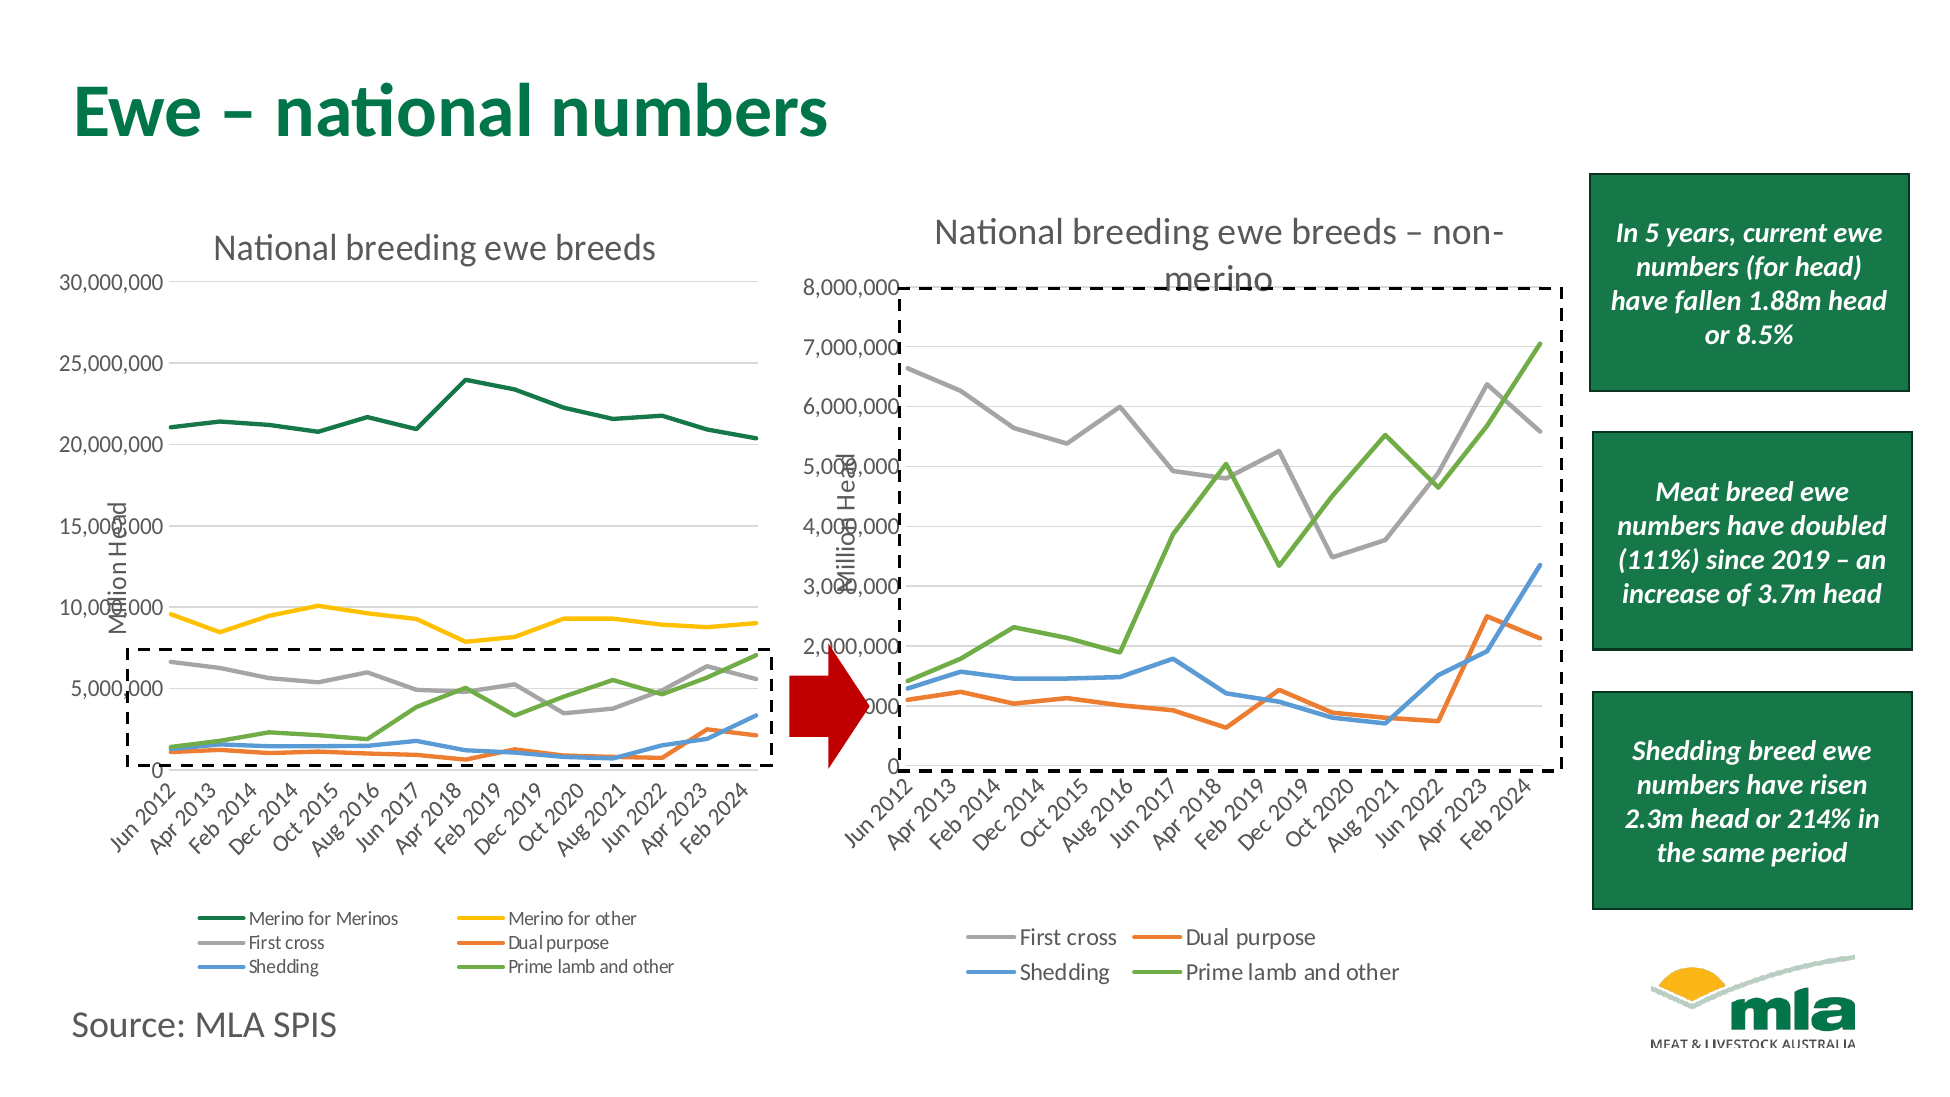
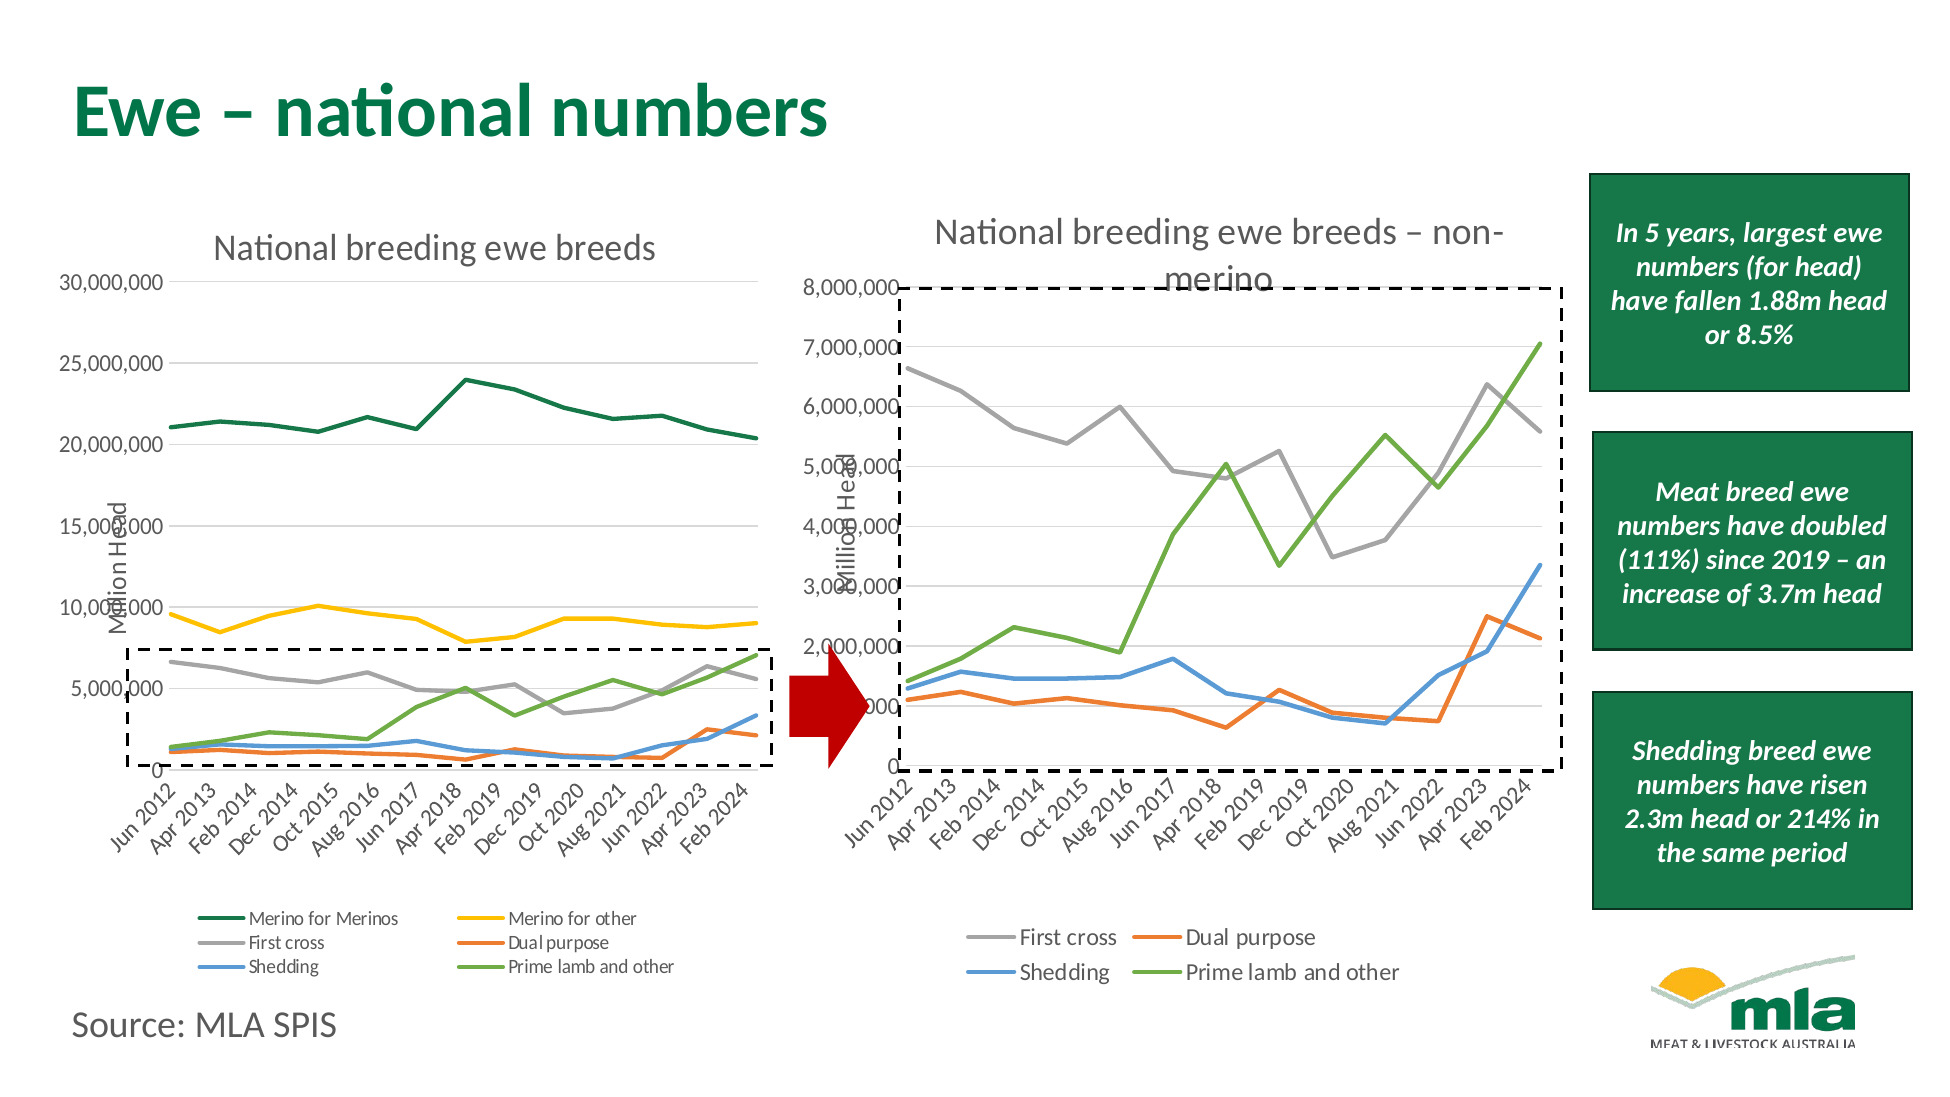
current: current -> largest
